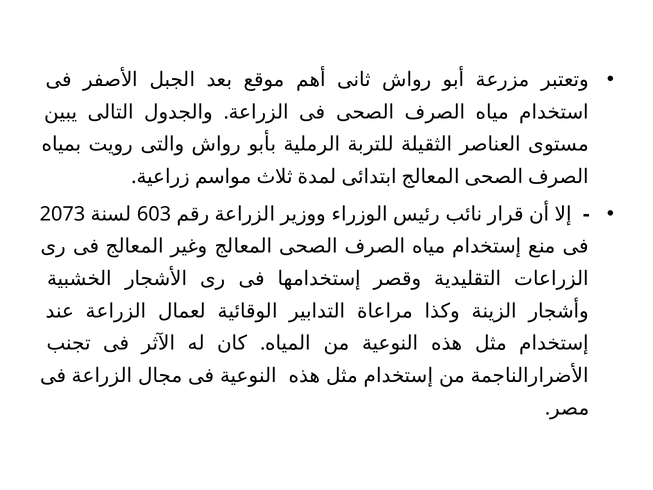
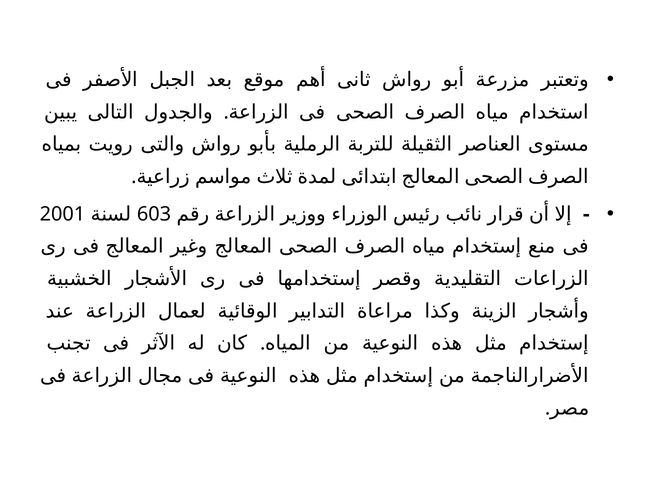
2073: 2073 -> 2001
